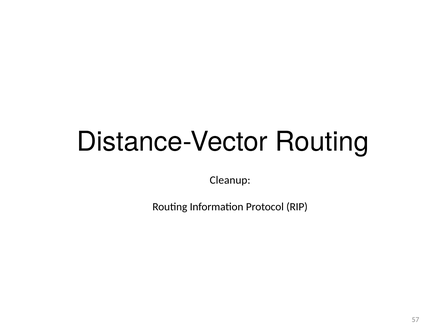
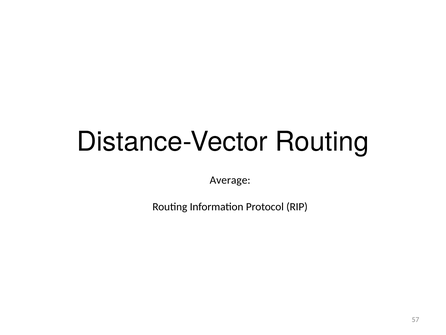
Cleanup: Cleanup -> Average
